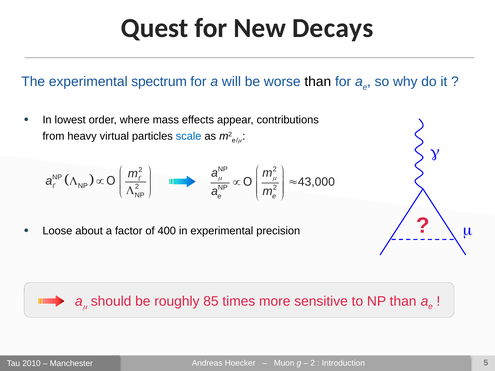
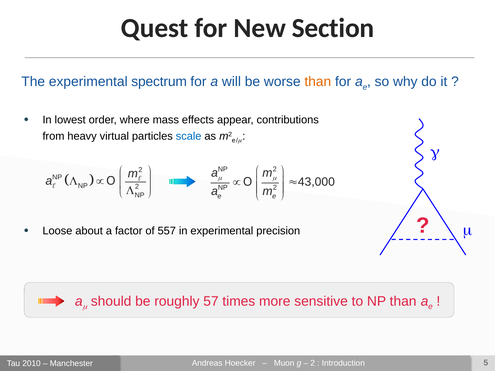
Decays: Decays -> Section
than at (318, 82) colour: black -> orange
400: 400 -> 557
85: 85 -> 57
